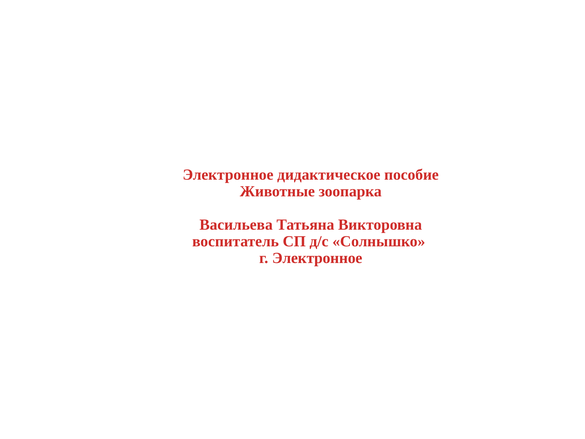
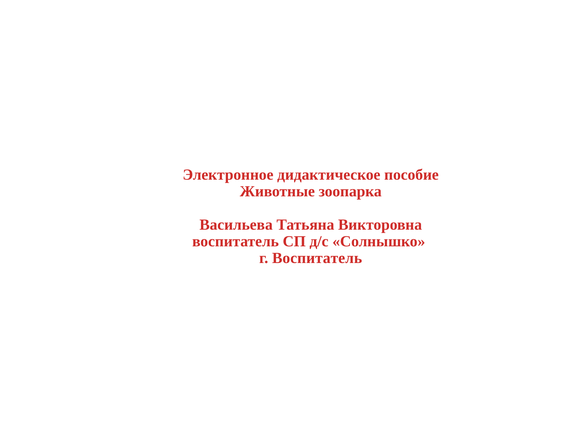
г Электронное: Электронное -> Воспитатель
